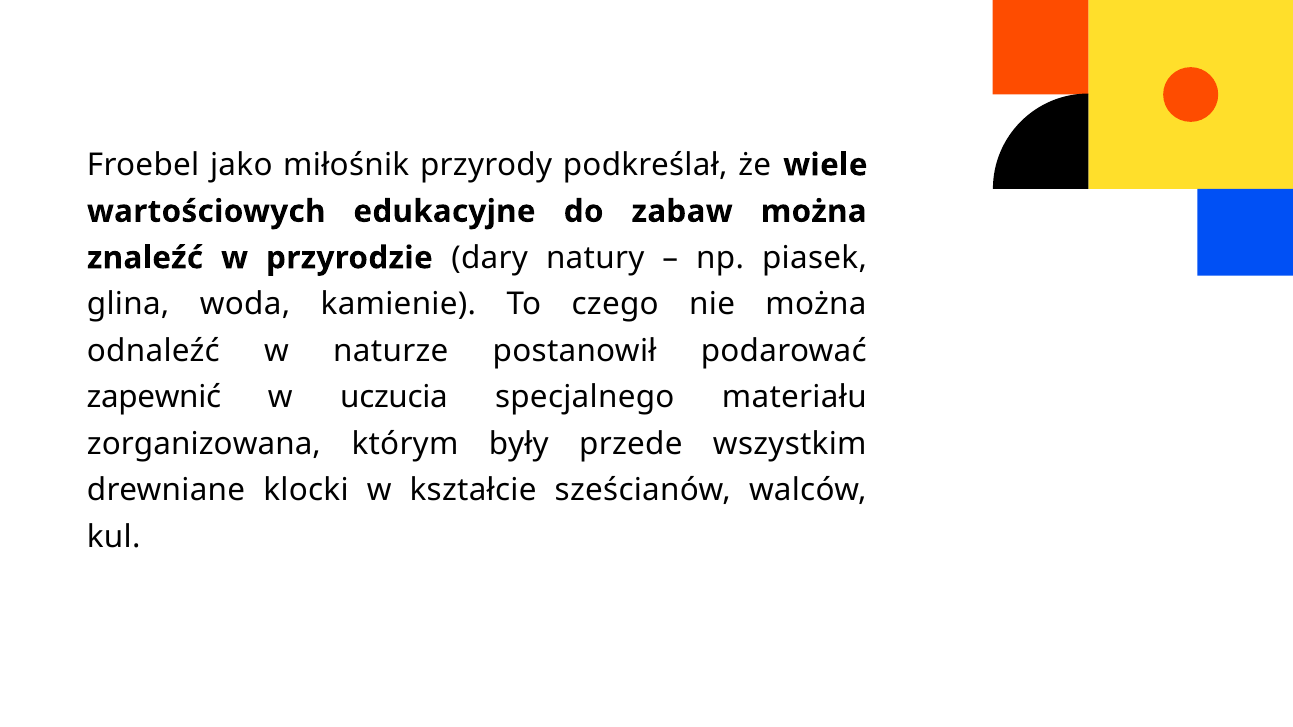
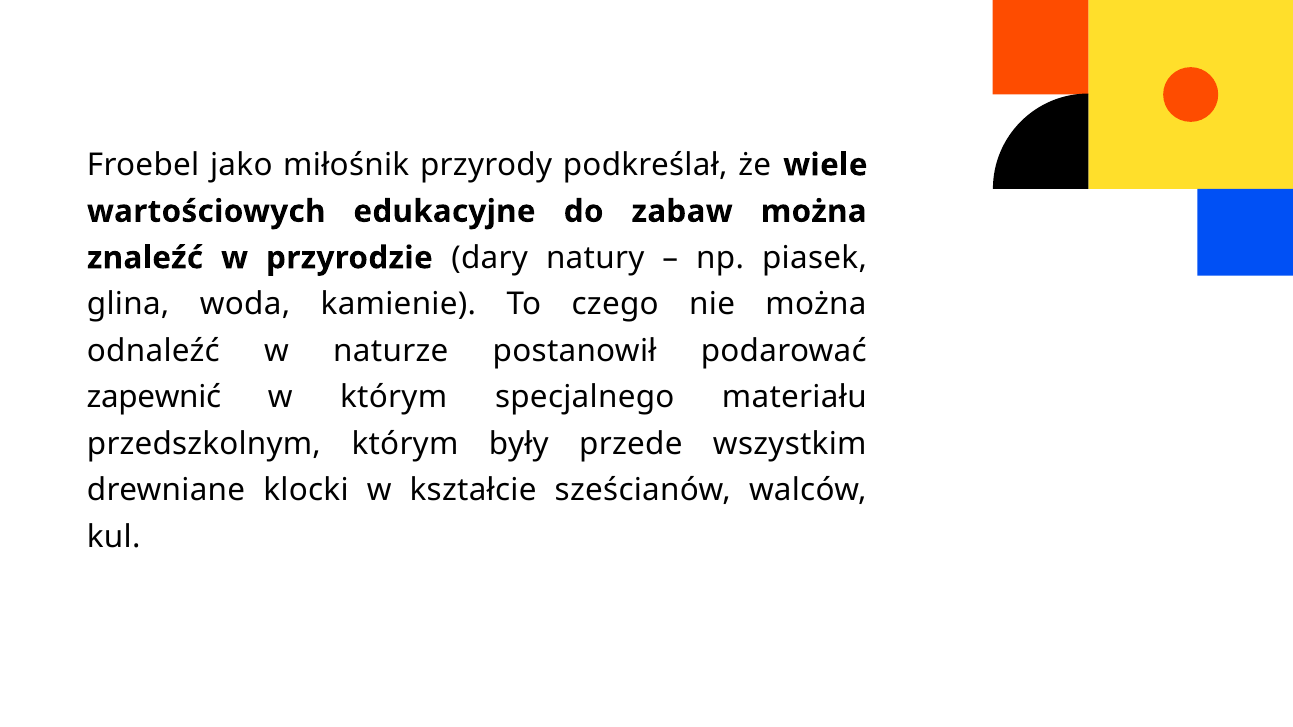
w uczucia: uczucia -> którym
zorganizowana: zorganizowana -> przedszkolnym
